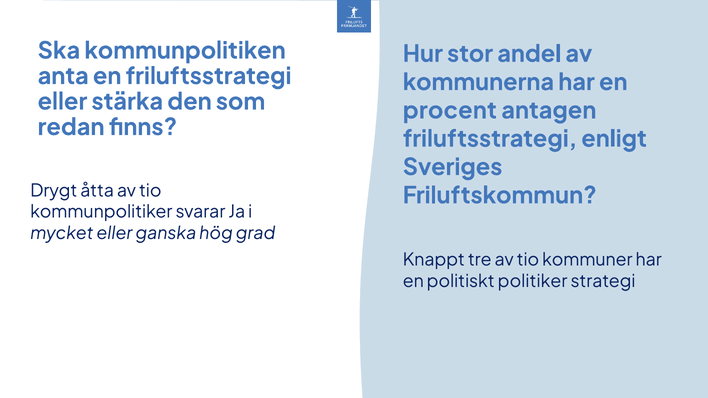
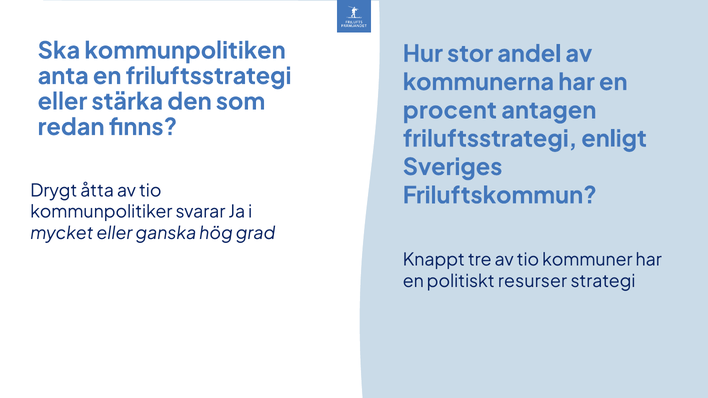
politiker: politiker -> resurser
